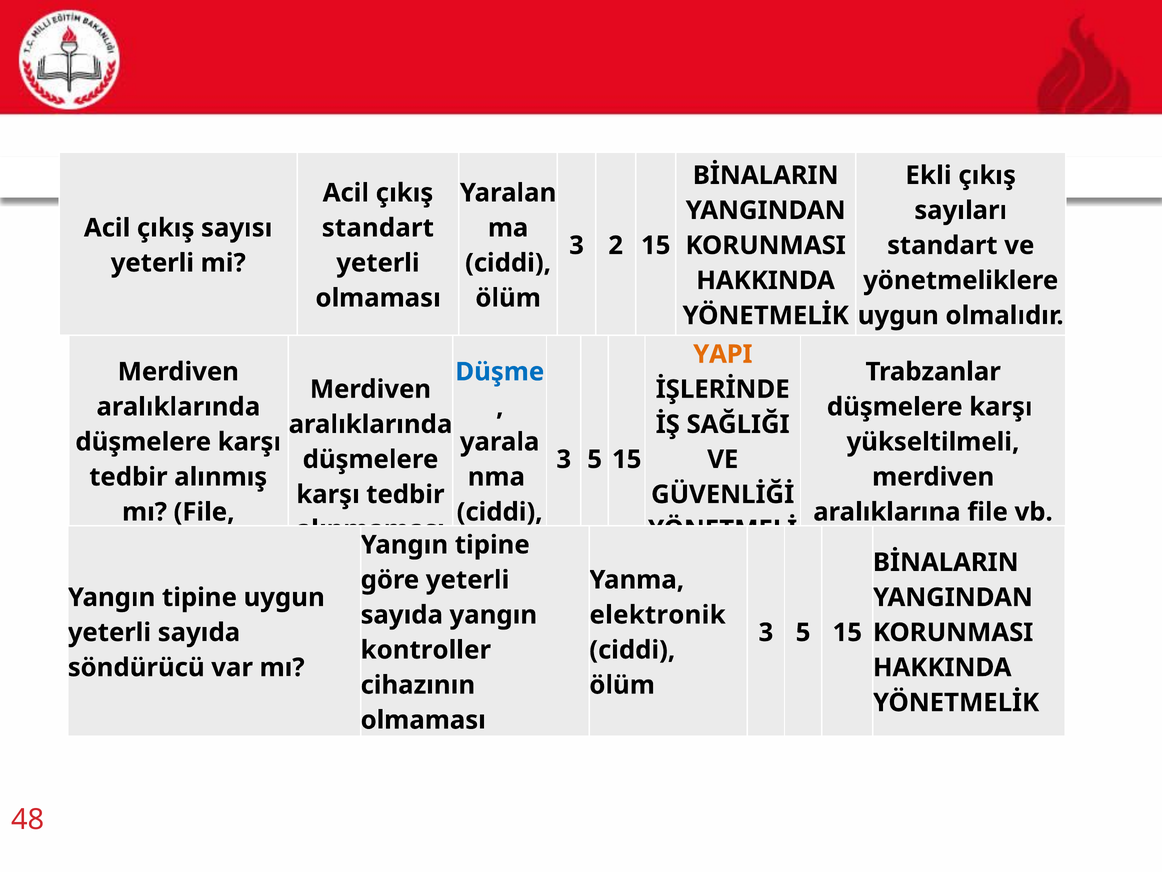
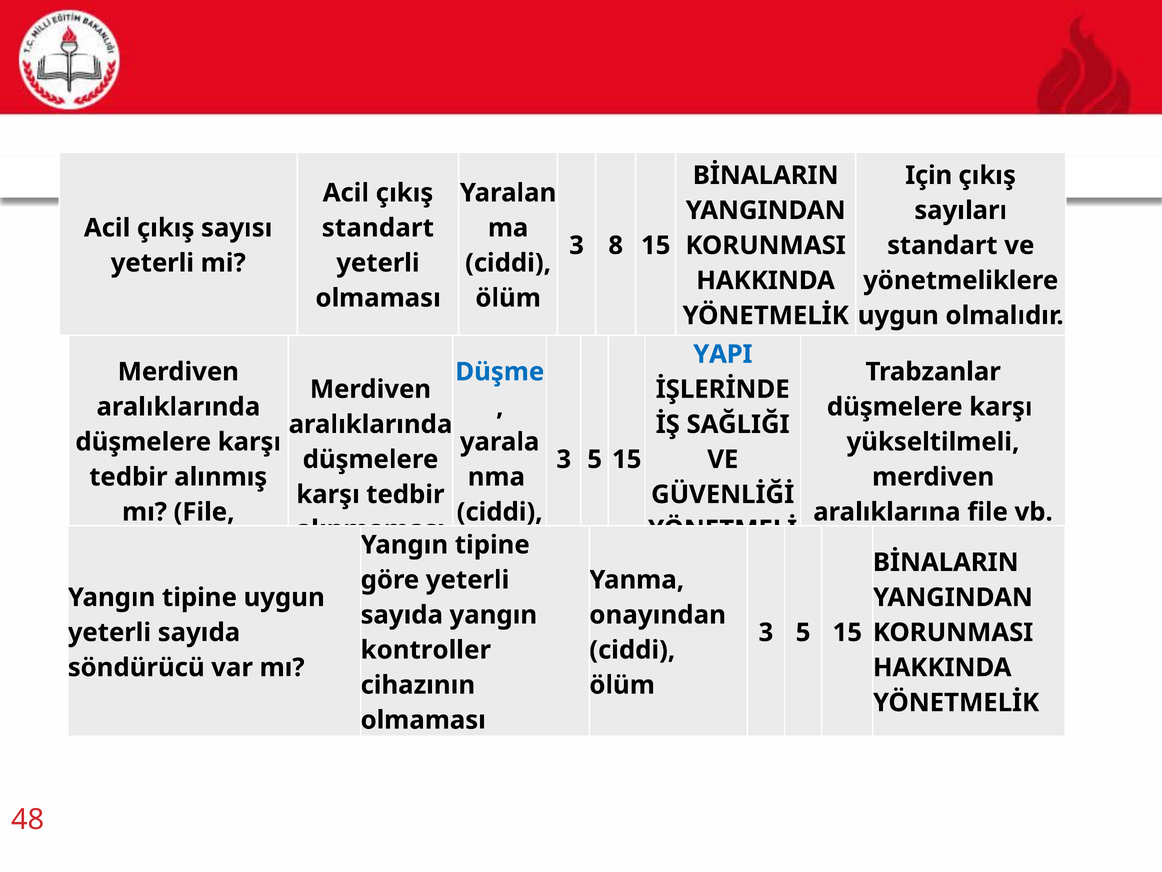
Ekli: Ekli -> Için
2: 2 -> 8
YAPI colour: orange -> blue
elektronik: elektronik -> onayından
